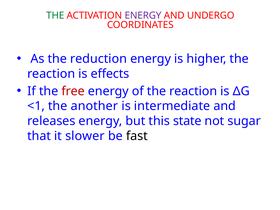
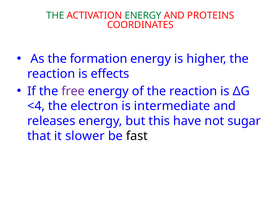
ENERGY at (143, 15) colour: purple -> green
UNDERGO: UNDERGO -> PROTEINS
reduction: reduction -> formation
free colour: red -> purple
<1: <1 -> <4
another: another -> electron
state: state -> have
